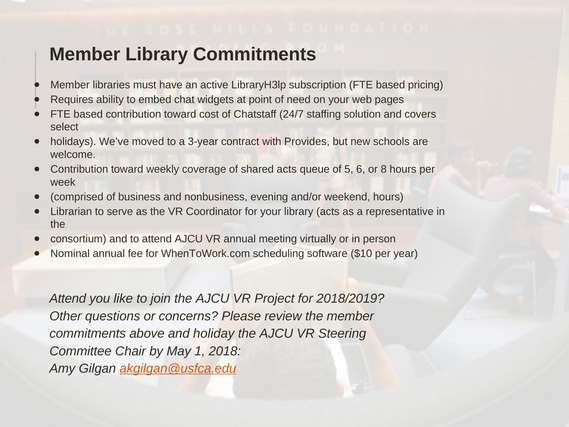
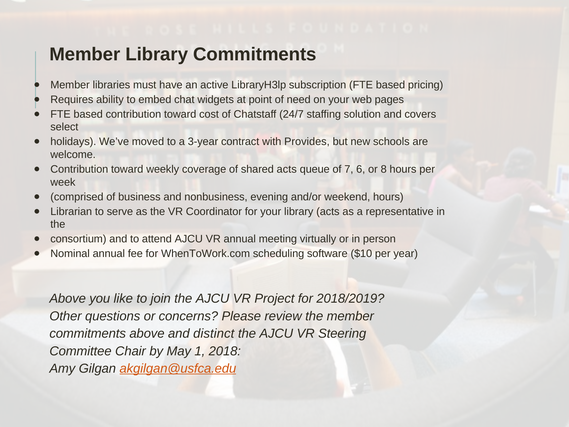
5: 5 -> 7
Attend at (68, 298): Attend -> Above
holiday: holiday -> distinct
